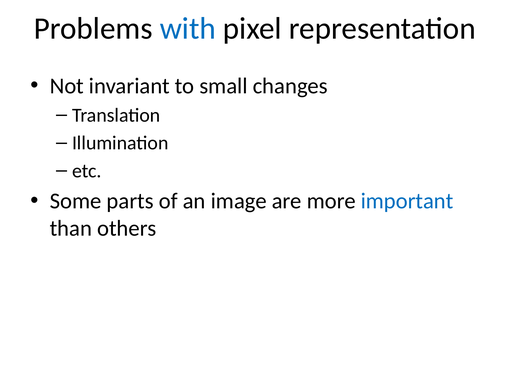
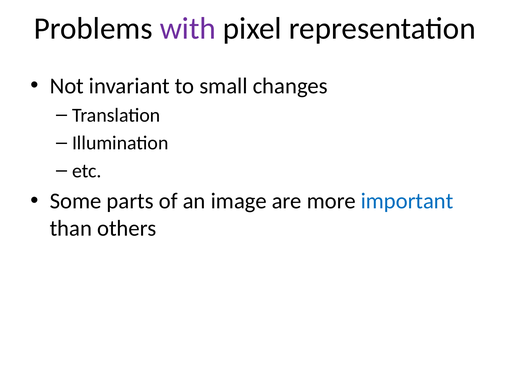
with colour: blue -> purple
